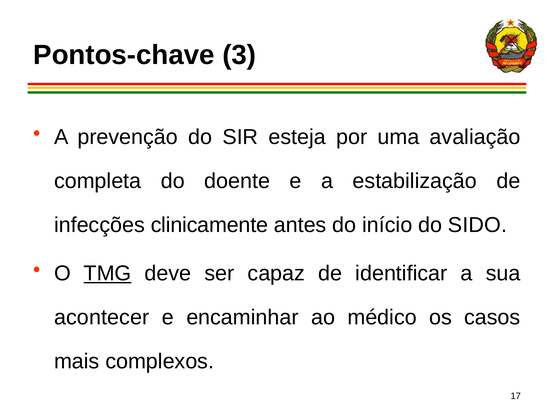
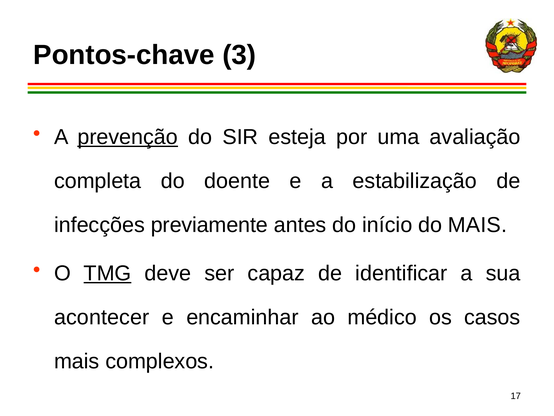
prevenção underline: none -> present
clinicamente: clinicamente -> previamente
do SIDO: SIDO -> MAIS
